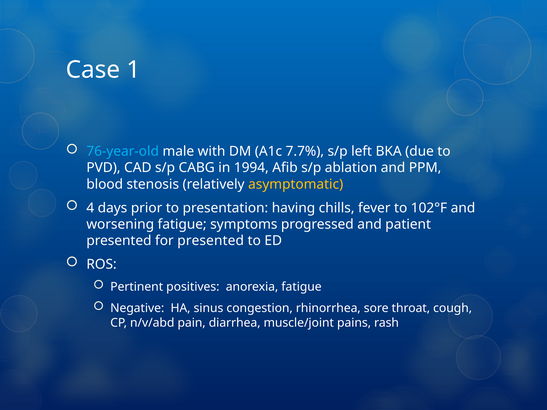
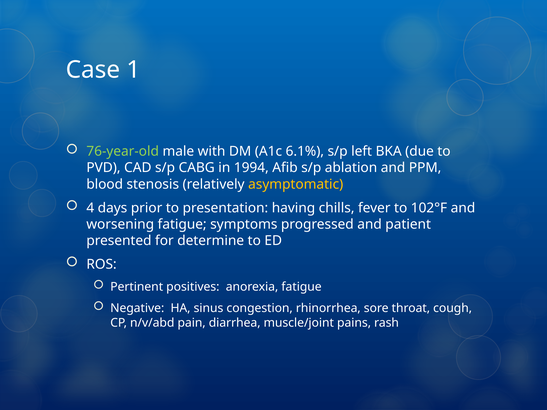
76-year-old colour: light blue -> light green
7.7%: 7.7% -> 6.1%
for presented: presented -> determine
